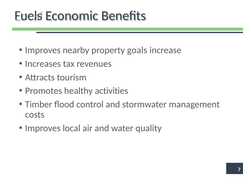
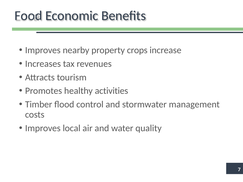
Fuels: Fuels -> Food
goals: goals -> crops
